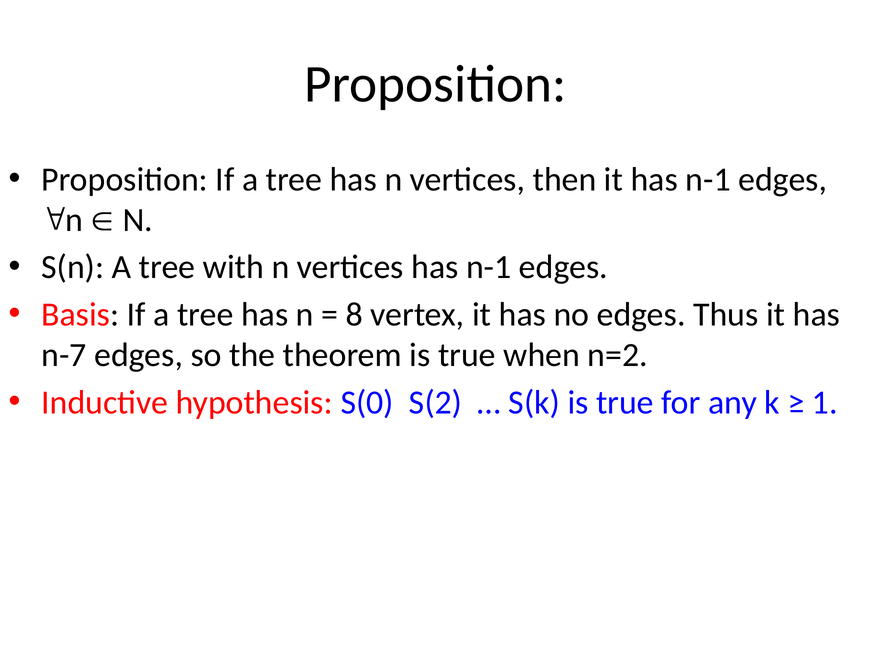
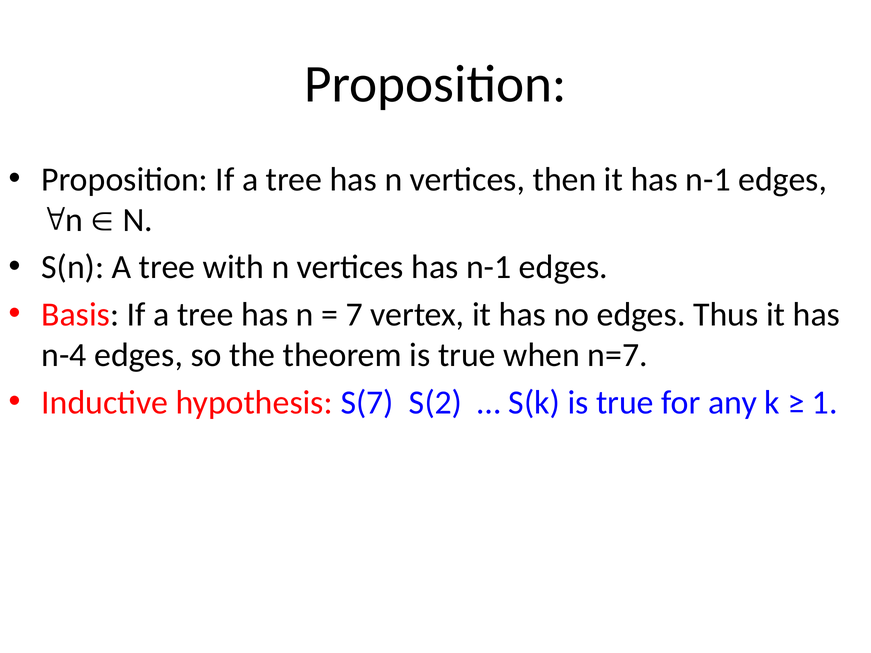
8: 8 -> 7
n-7: n-7 -> n-4
n=2: n=2 -> n=7
S(0: S(0 -> S(7
